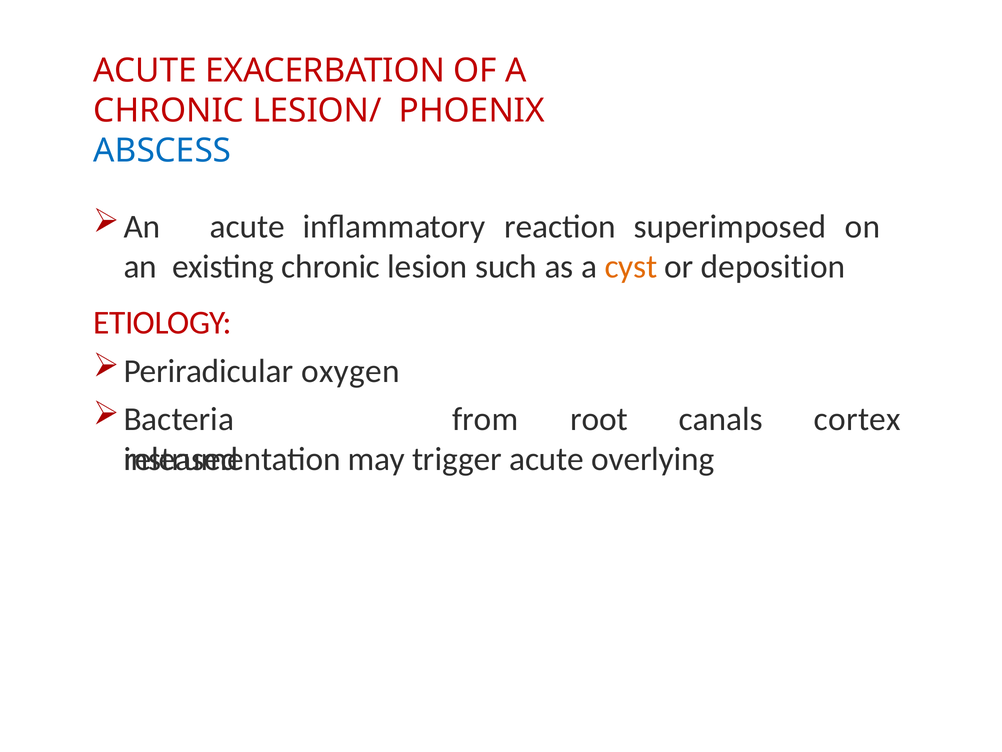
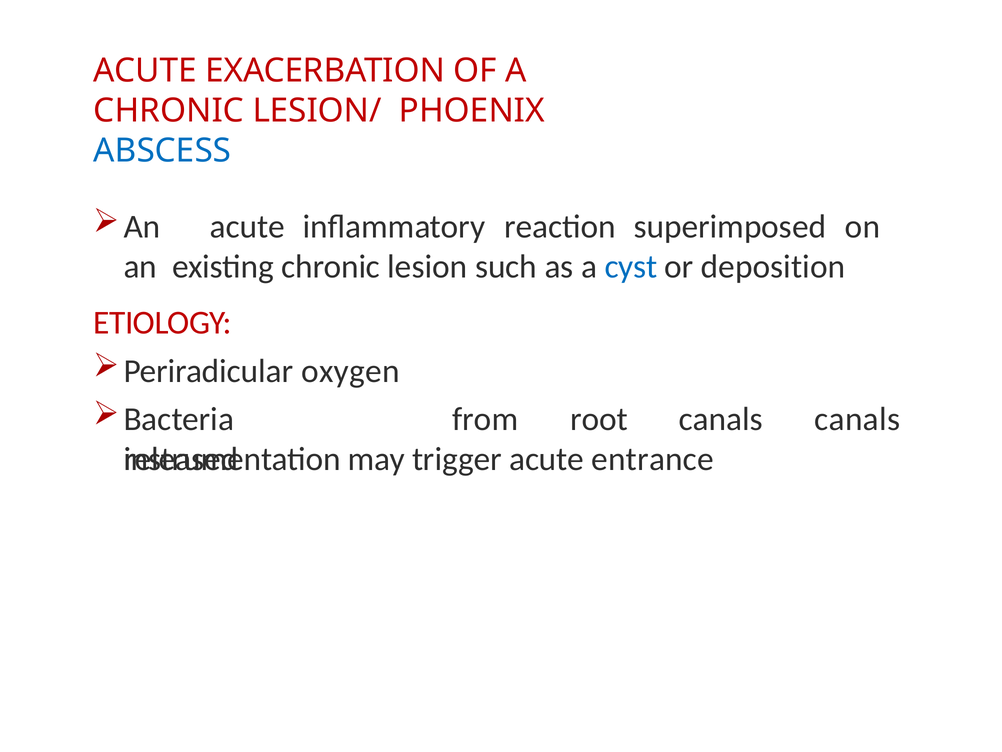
cyst colour: orange -> blue
canals cortex: cortex -> canals
overlying: overlying -> entrance
